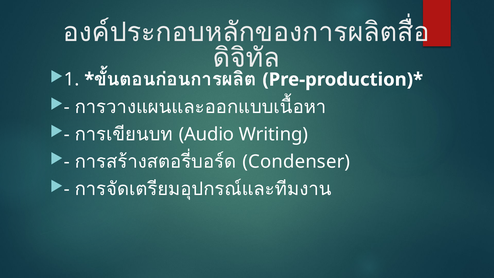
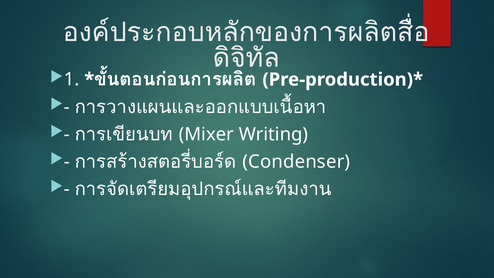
Audio: Audio -> Mixer
